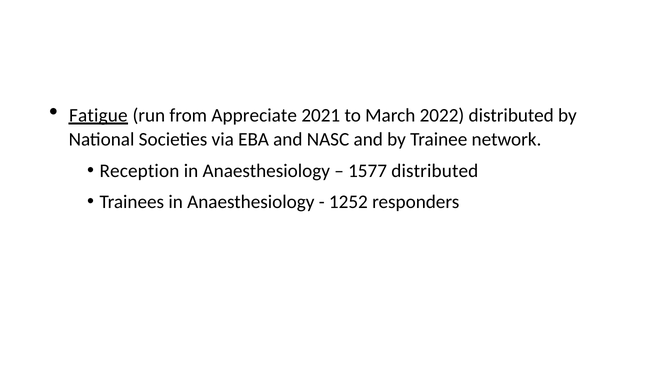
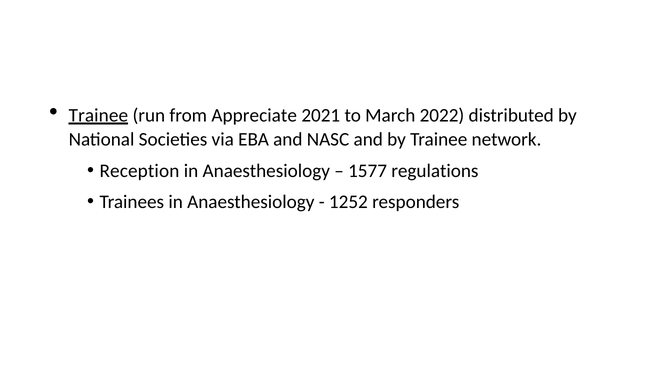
Fatigue at (98, 115): Fatigue -> Trainee
1577 distributed: distributed -> regulations
